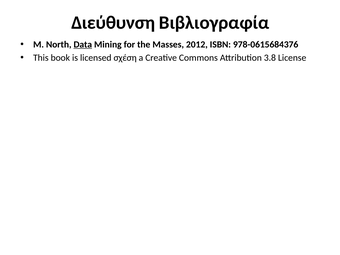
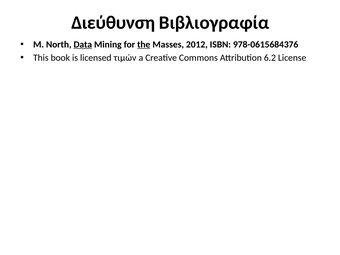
the underline: none -> present
σχέση: σχέση -> τιμών
3.8: 3.8 -> 6.2
